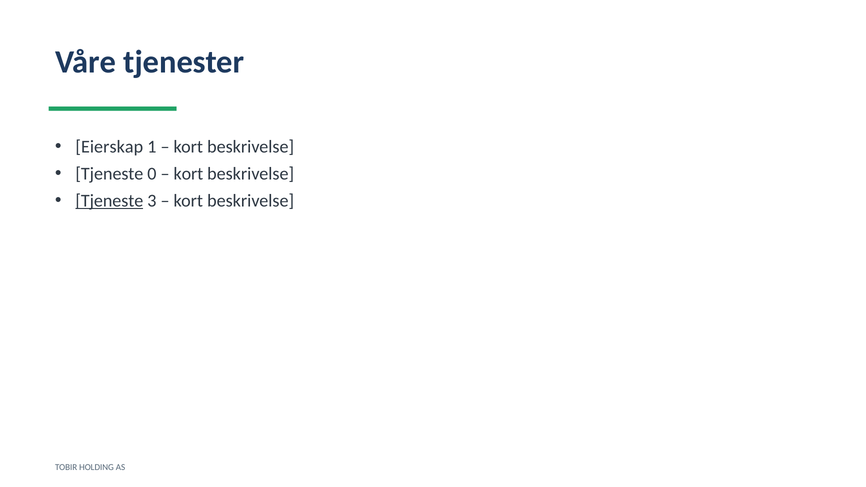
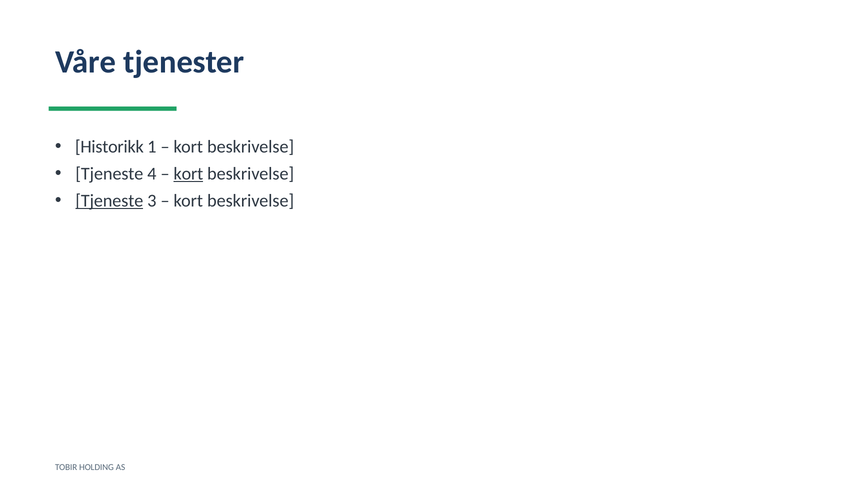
Eierskap: Eierskap -> Historikk
0: 0 -> 4
kort at (188, 174) underline: none -> present
